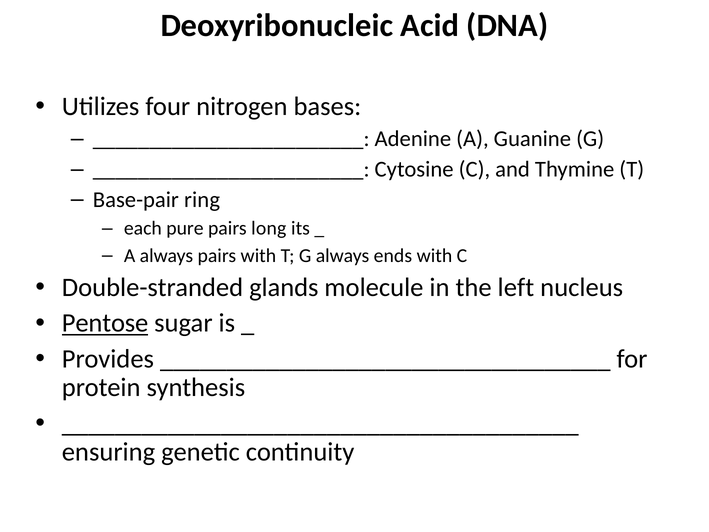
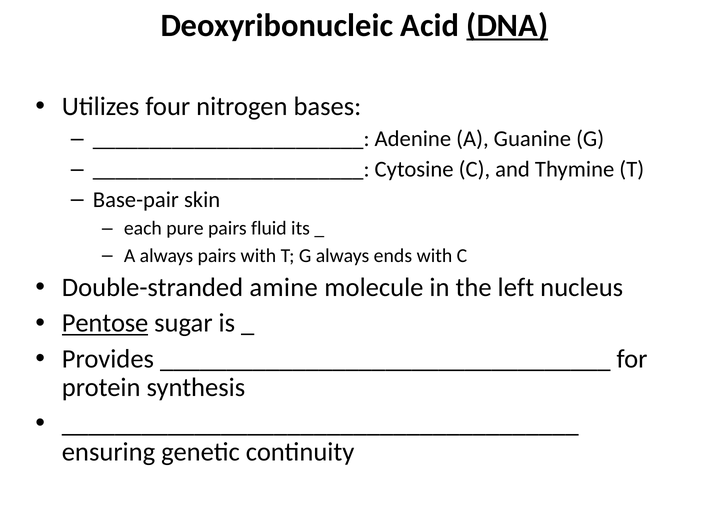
DNA underline: none -> present
ring: ring -> skin
long: long -> fluid
glands: glands -> amine
